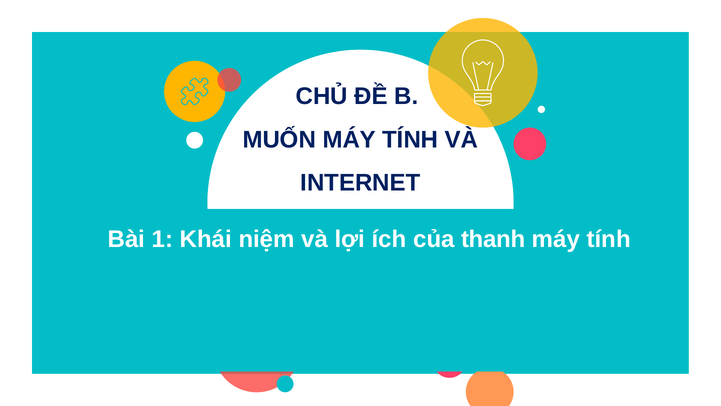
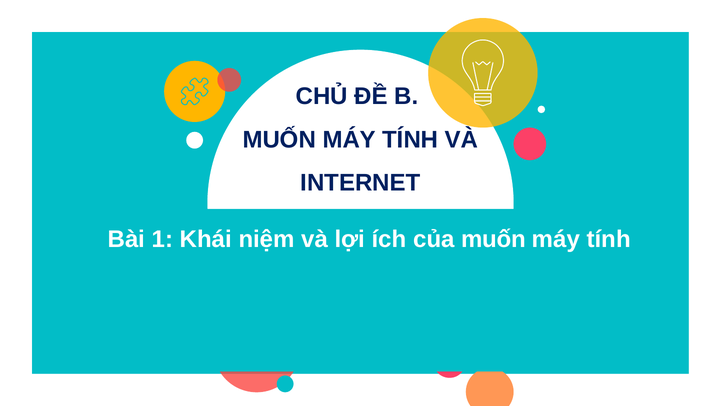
của thanh: thanh -> muốn
